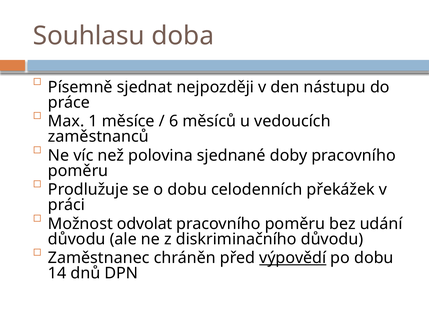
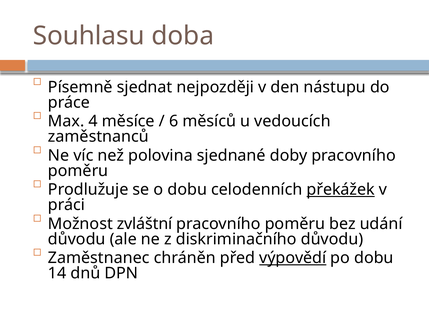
1: 1 -> 4
překážek underline: none -> present
odvolat: odvolat -> zvláštní
